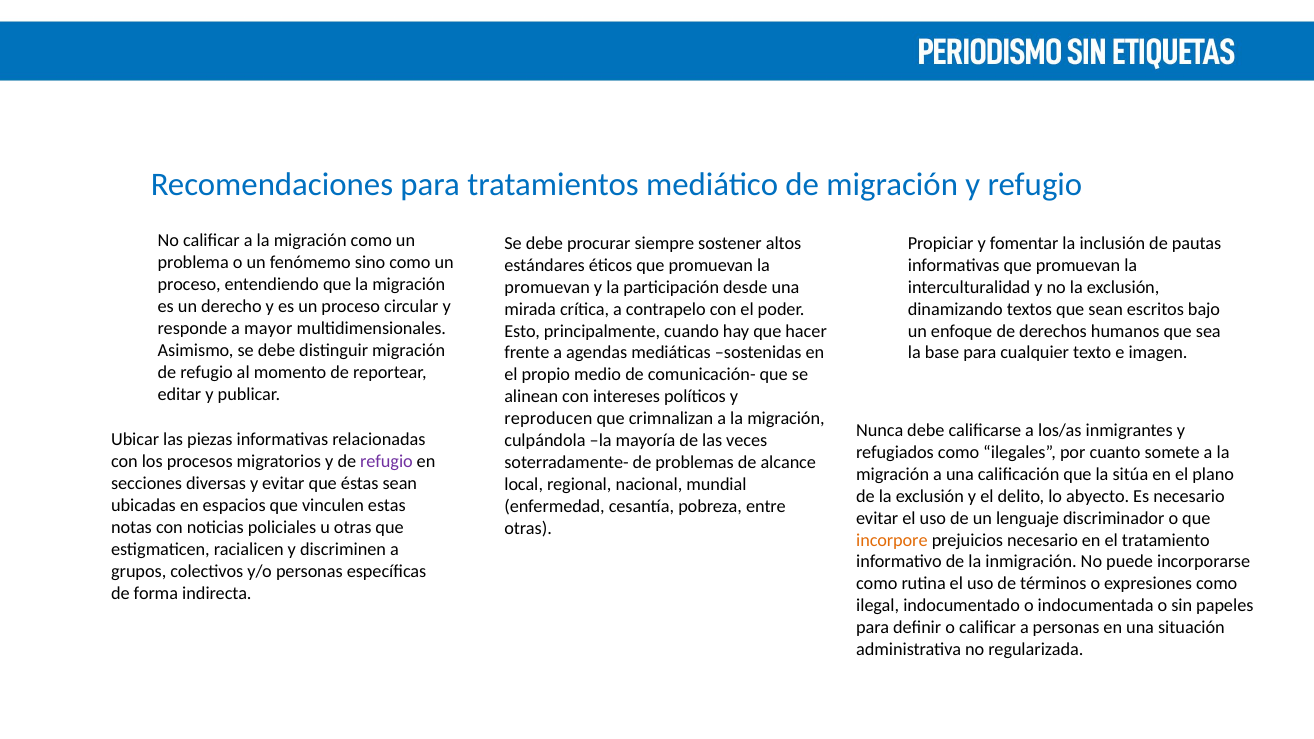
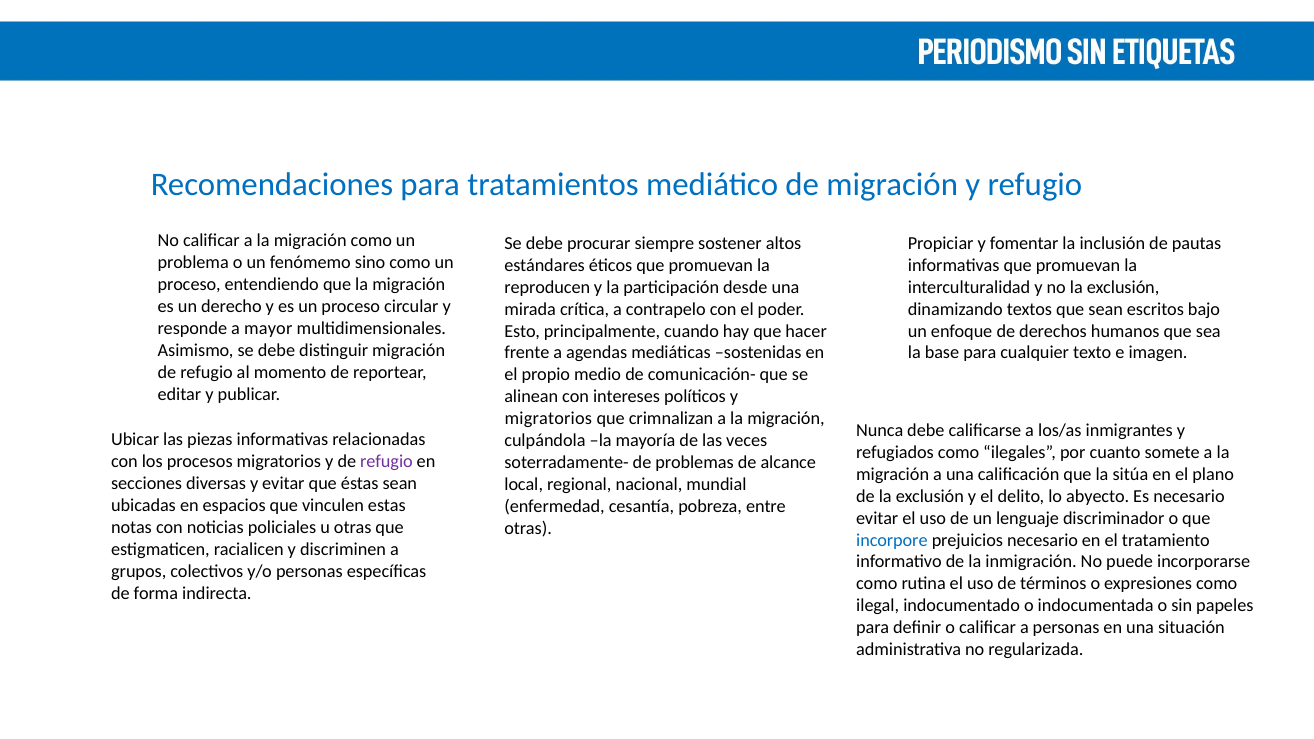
promuevan at (547, 287): promuevan -> reproducen
reproducen at (548, 419): reproducen -> migratorios
incorpore colour: orange -> blue
